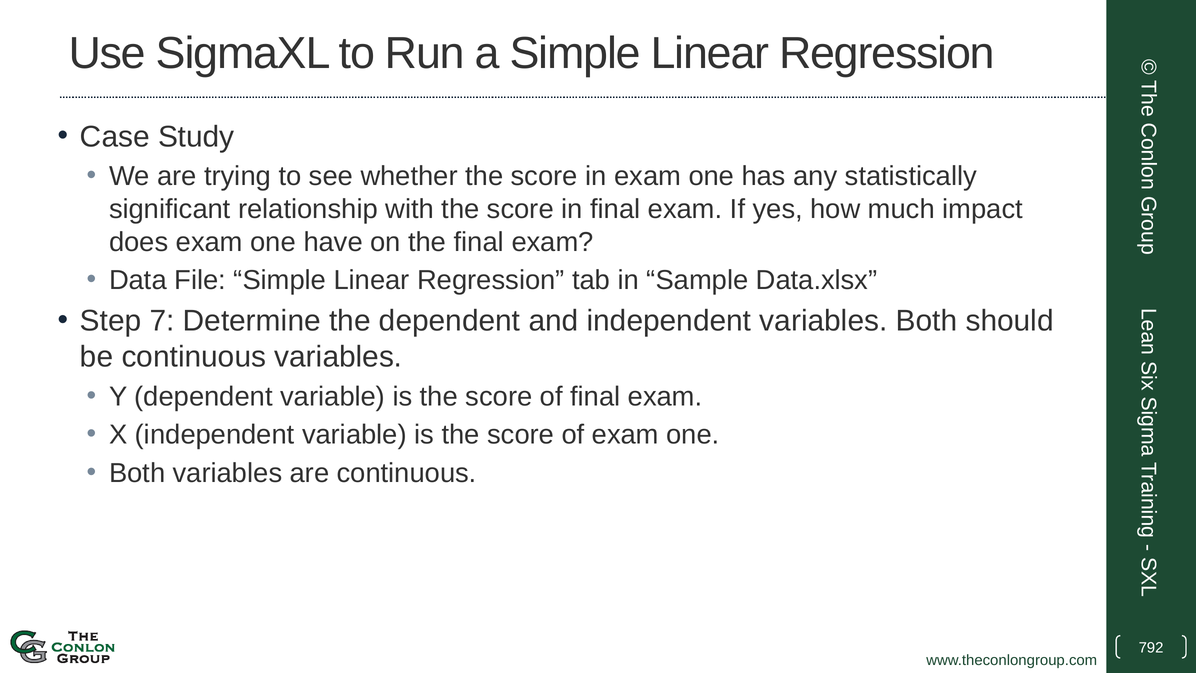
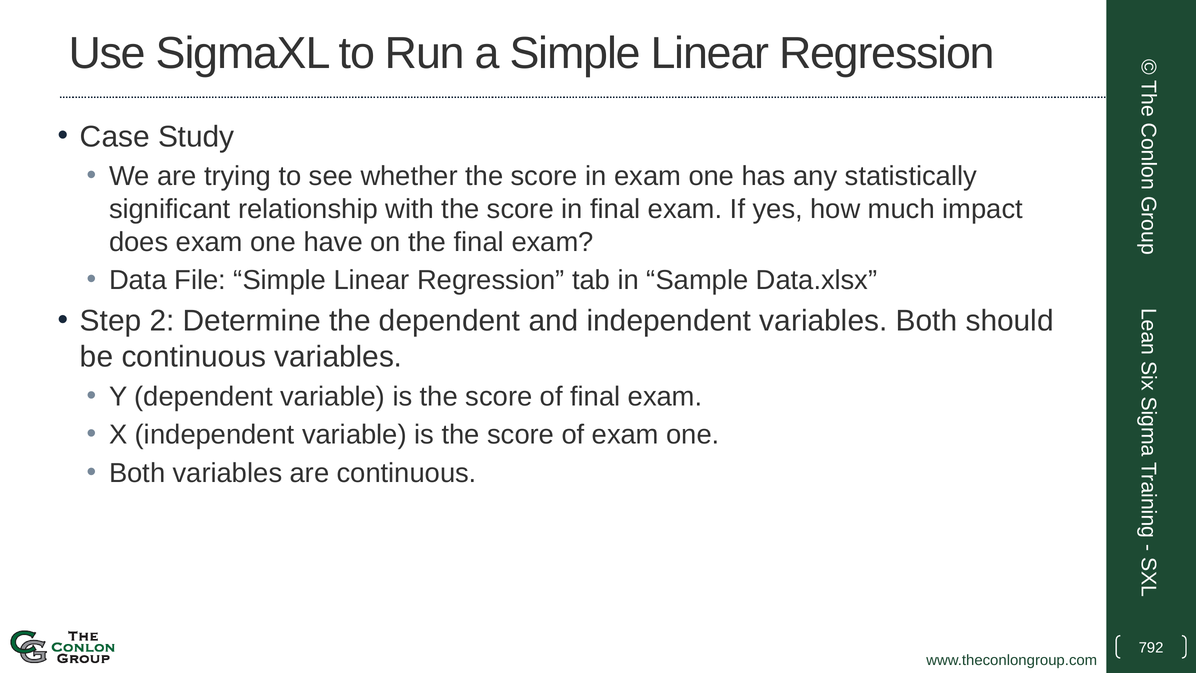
7: 7 -> 2
